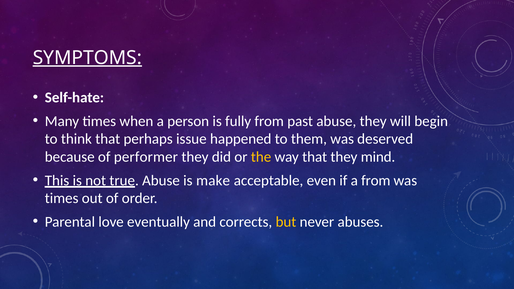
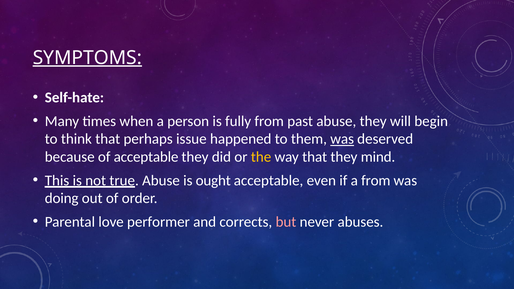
was at (342, 139) underline: none -> present
of performer: performer -> acceptable
make: make -> ought
times at (62, 198): times -> doing
eventually: eventually -> performer
but colour: yellow -> pink
